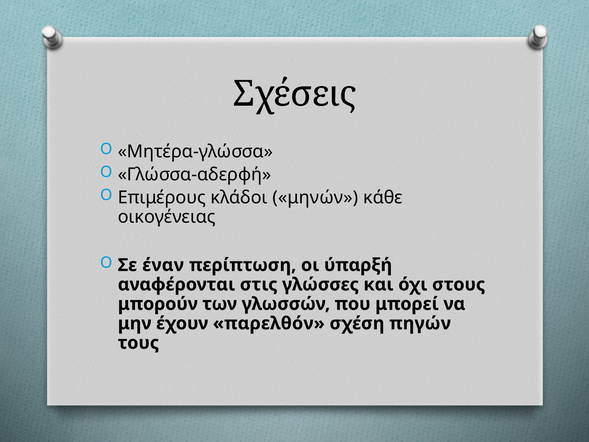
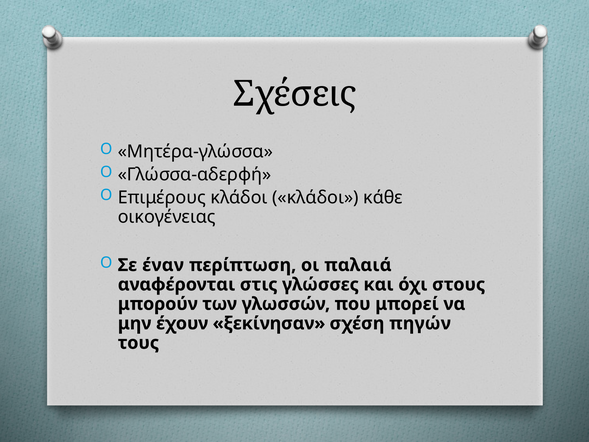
κλάδοι μηνών: μηνών -> κλάδοι
ύπαρξή: ύπαρξή -> παλαιά
παρελθόν: παρελθόν -> ξεκίνησαν
